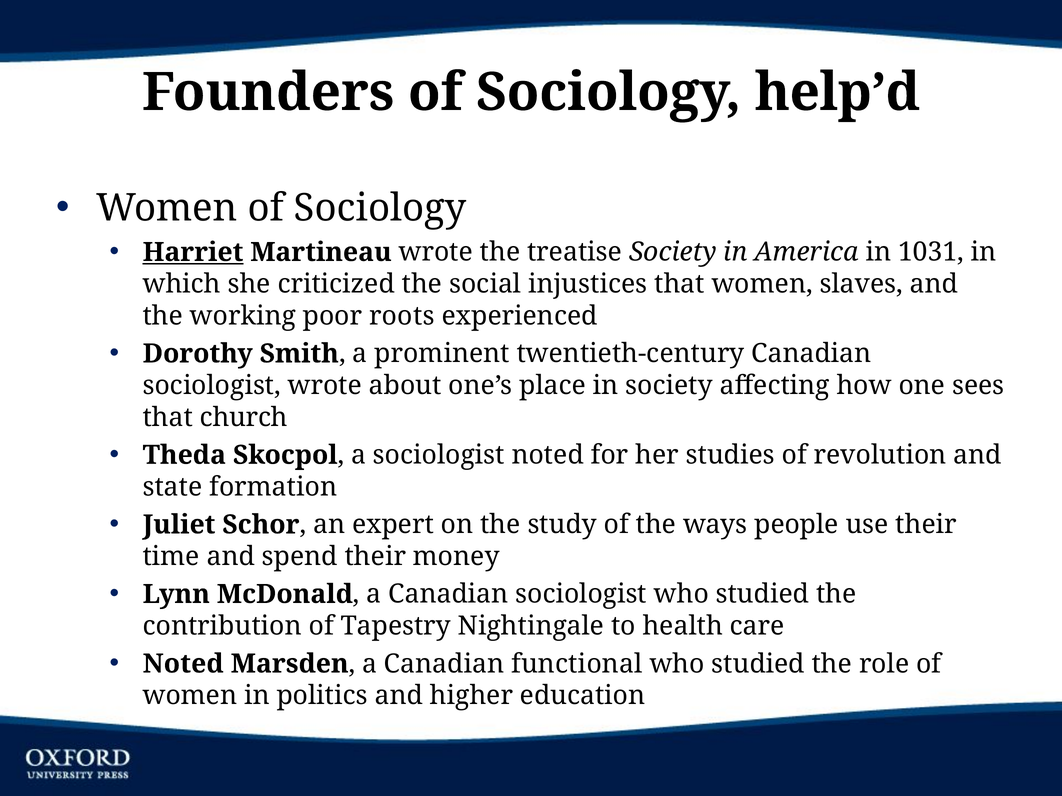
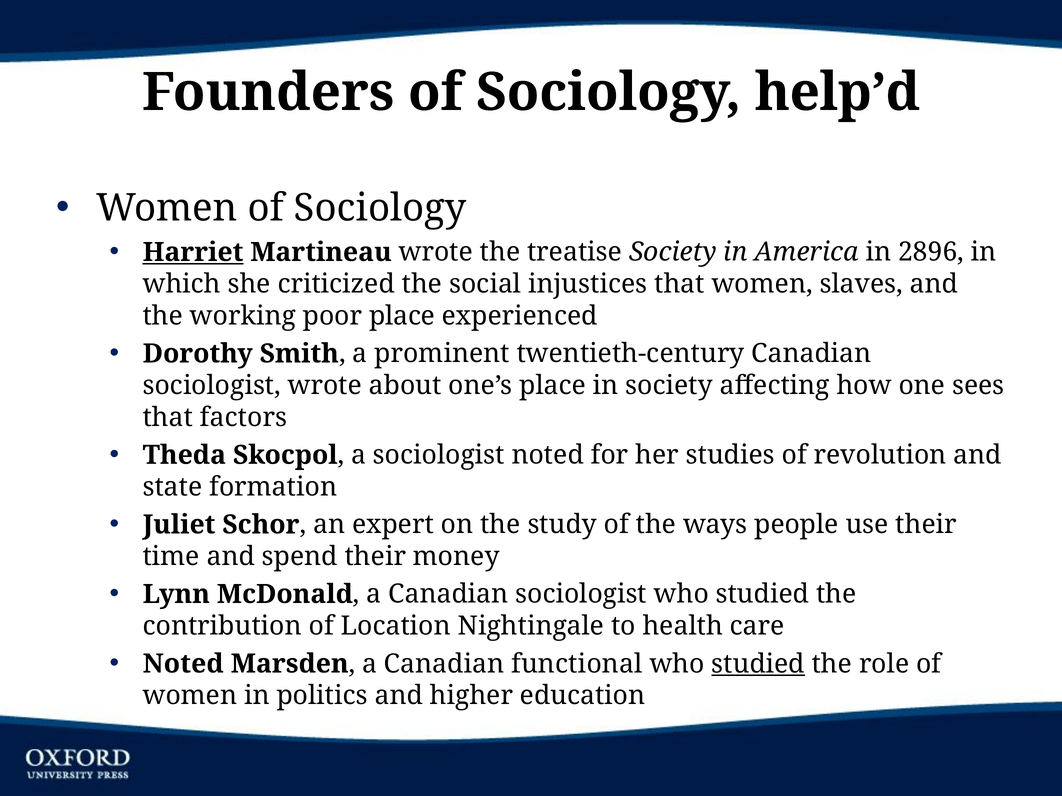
1031: 1031 -> 2896
poor roots: roots -> place
church: church -> factors
Tapestry: Tapestry -> Location
studied at (758, 664) underline: none -> present
